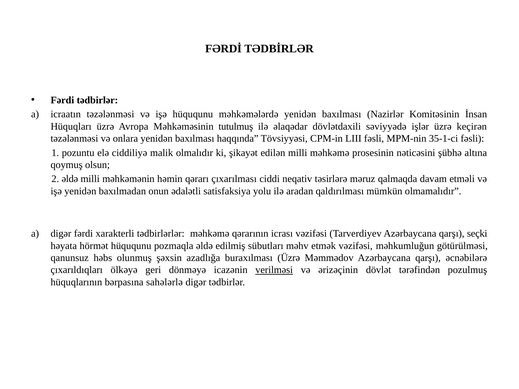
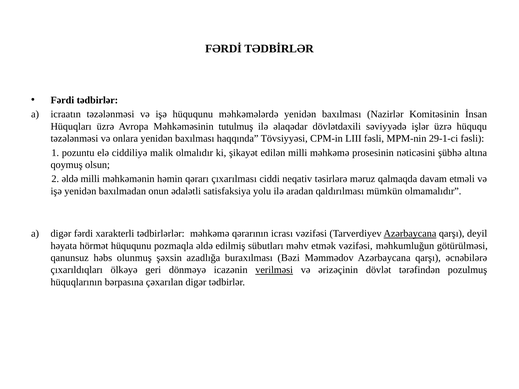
keçirən: keçirən -> hüququ
35-1-ci: 35-1-ci -> 29-1-ci
Azərbaycana at (410, 234) underline: none -> present
seçki: seçki -> deyil
buraxılması Üzrə: Üzrə -> Bəzi
sahələrlə: sahələrlə -> çəxarılan
